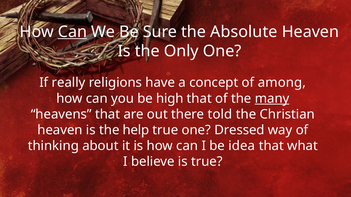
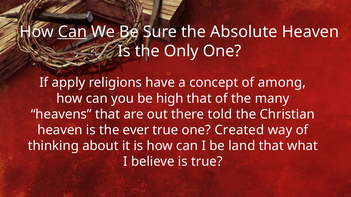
really: really -> apply
many underline: present -> none
help: help -> ever
Dressed: Dressed -> Created
idea: idea -> land
